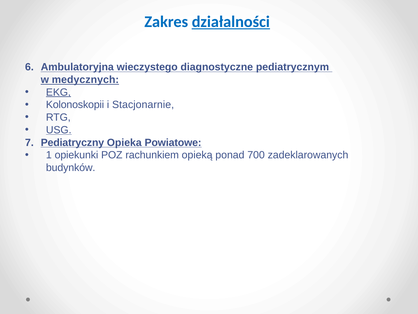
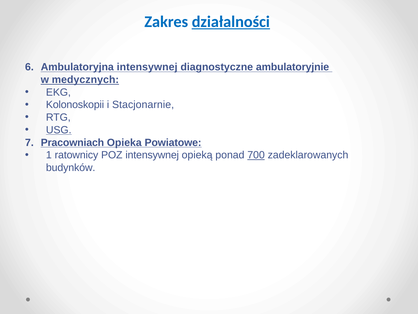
Ambulatoryjna wieczystego: wieczystego -> intensywnej
pediatrycznym: pediatrycznym -> ambulatoryjnie
EKG underline: present -> none
Pediatryczny: Pediatryczny -> Pracowniach
opiekunki: opiekunki -> ratownicy
POZ rachunkiem: rachunkiem -> intensywnej
700 underline: none -> present
